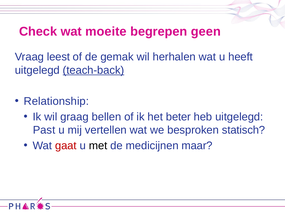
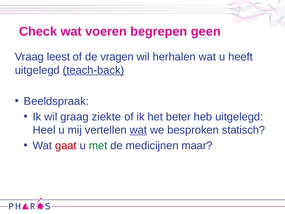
moeite: moeite -> voeren
gemak: gemak -> vragen
Relationship: Relationship -> Beeldspraak
bellen: bellen -> ziekte
Past: Past -> Heel
wat at (138, 130) underline: none -> present
met colour: black -> green
